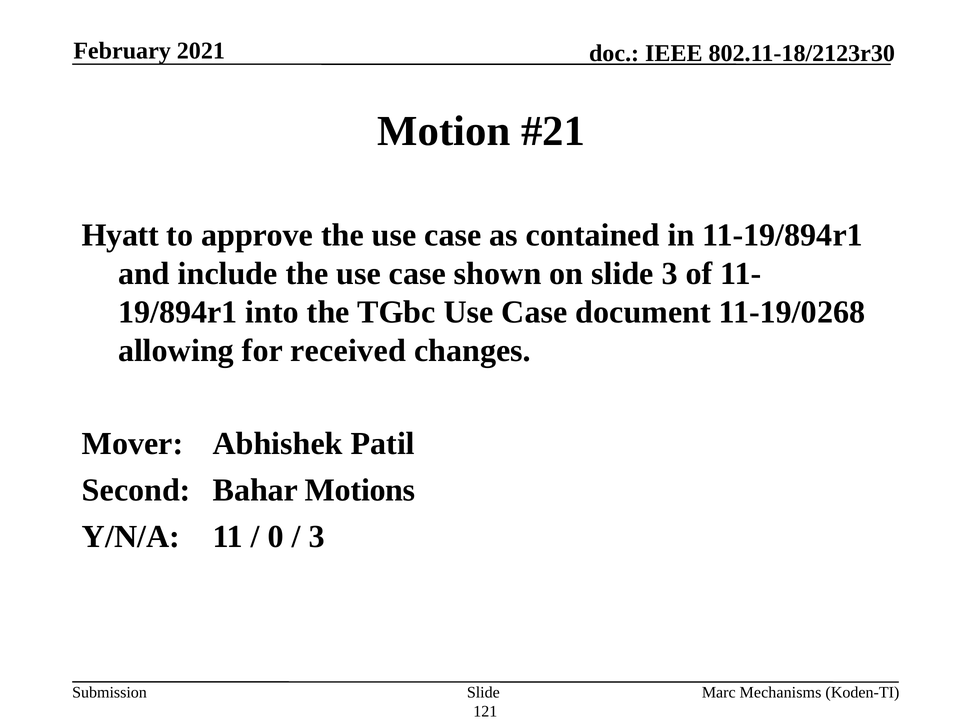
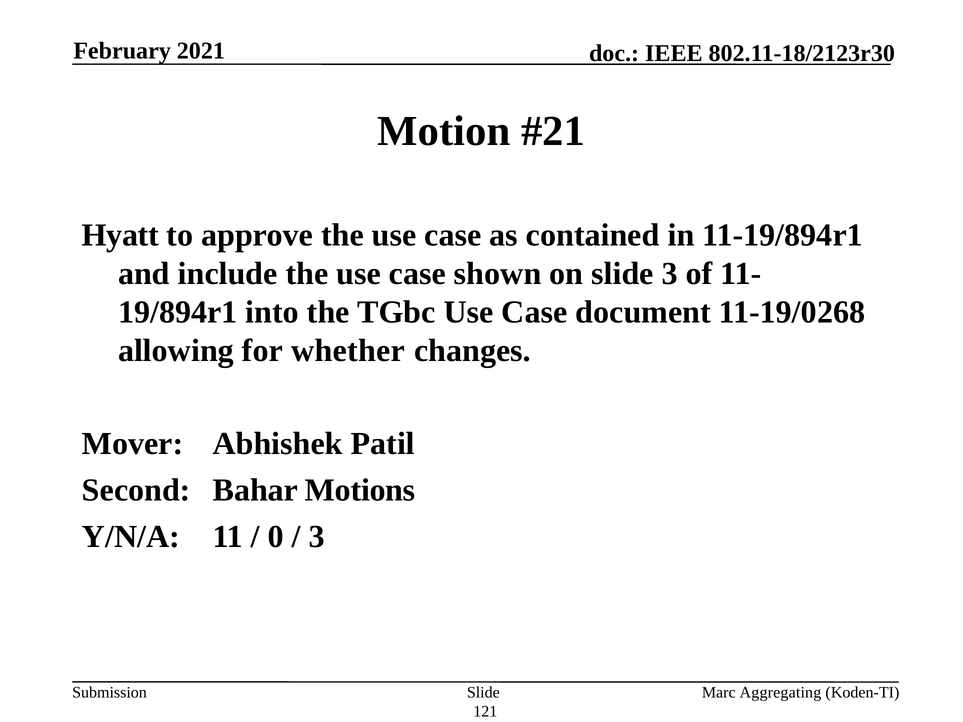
received: received -> whether
Mechanisms: Mechanisms -> Aggregating
